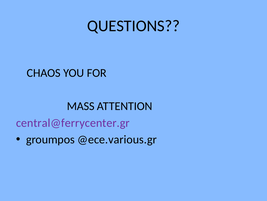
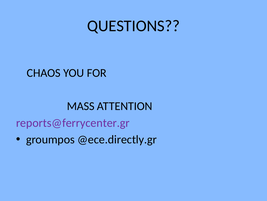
central@ferrycenter.gr: central@ferrycenter.gr -> reports@ferrycenter.gr
@ece.various.gr: @ece.various.gr -> @ece.directly.gr
